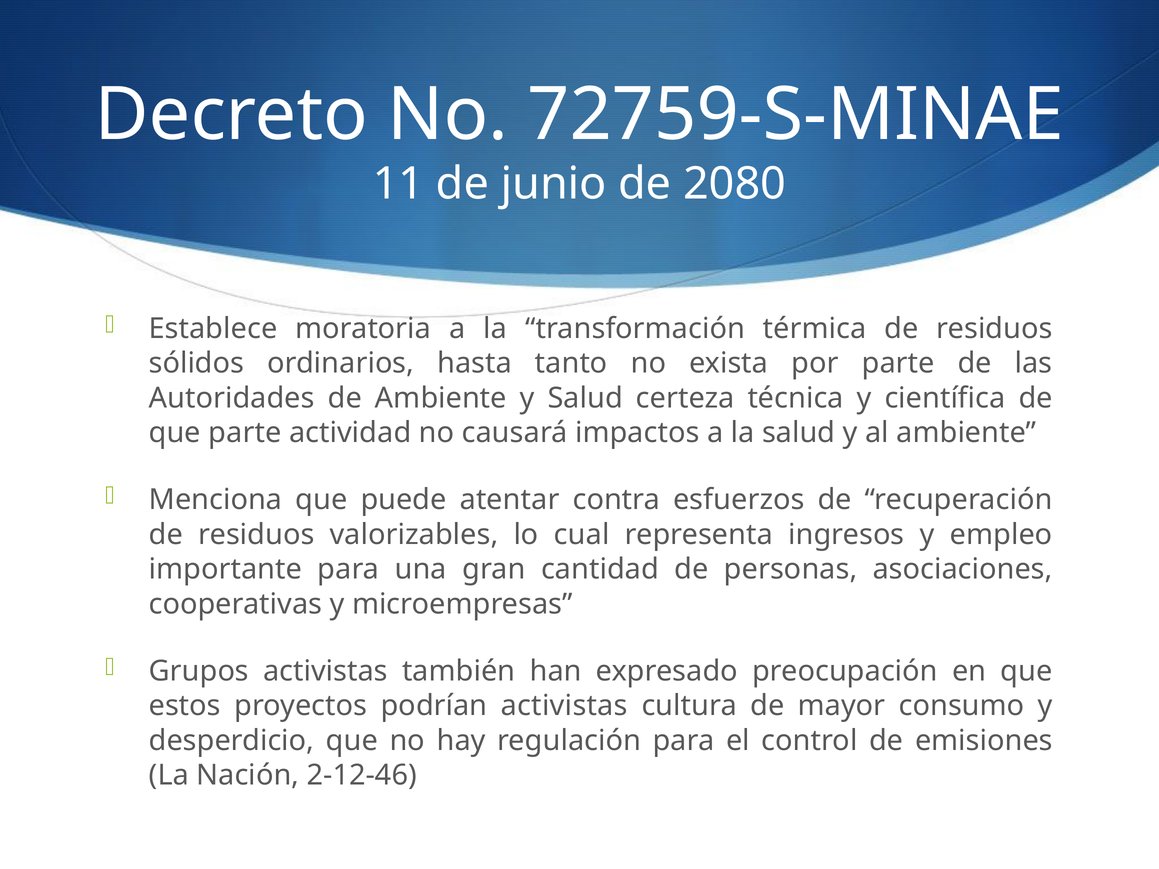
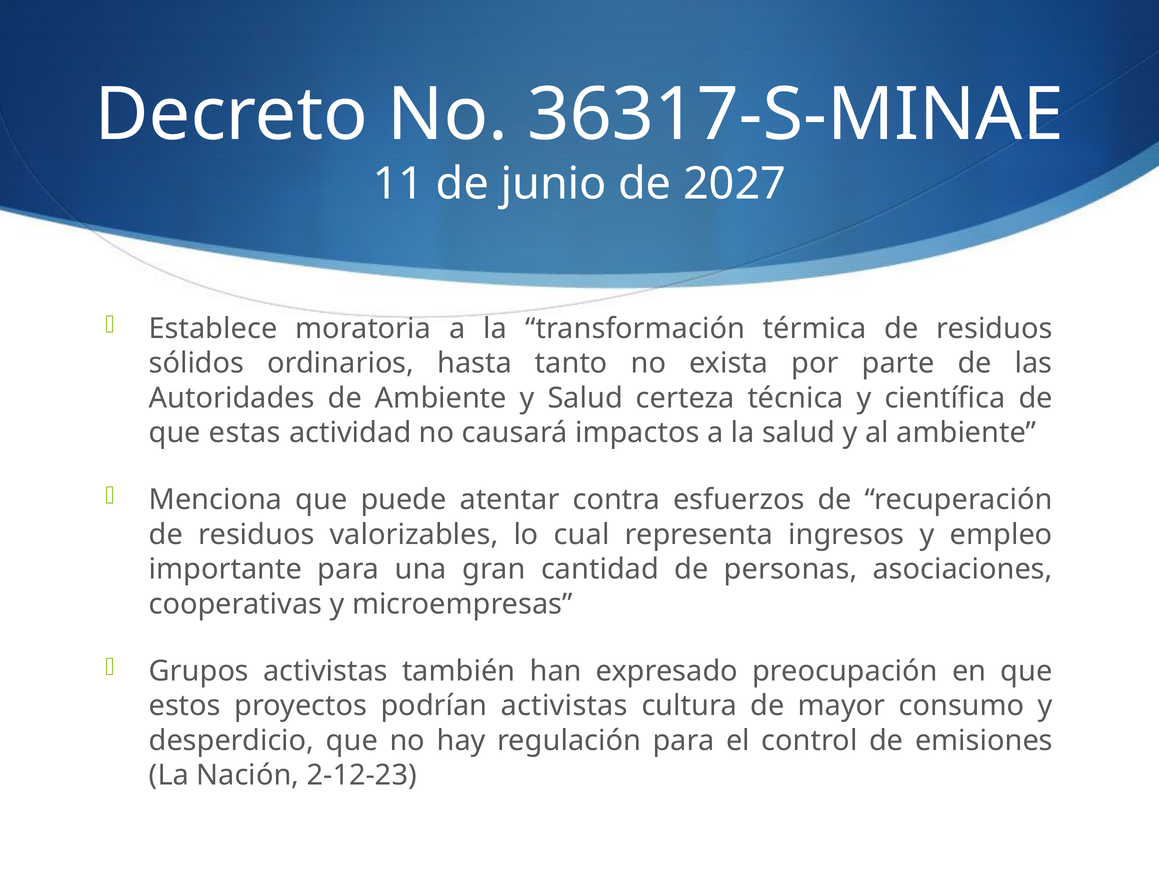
72759-S-MINAE: 72759-S-MINAE -> 36317-S-MINAE
2080: 2080 -> 2027
que parte: parte -> estas
2-12-46: 2-12-46 -> 2-12-23
